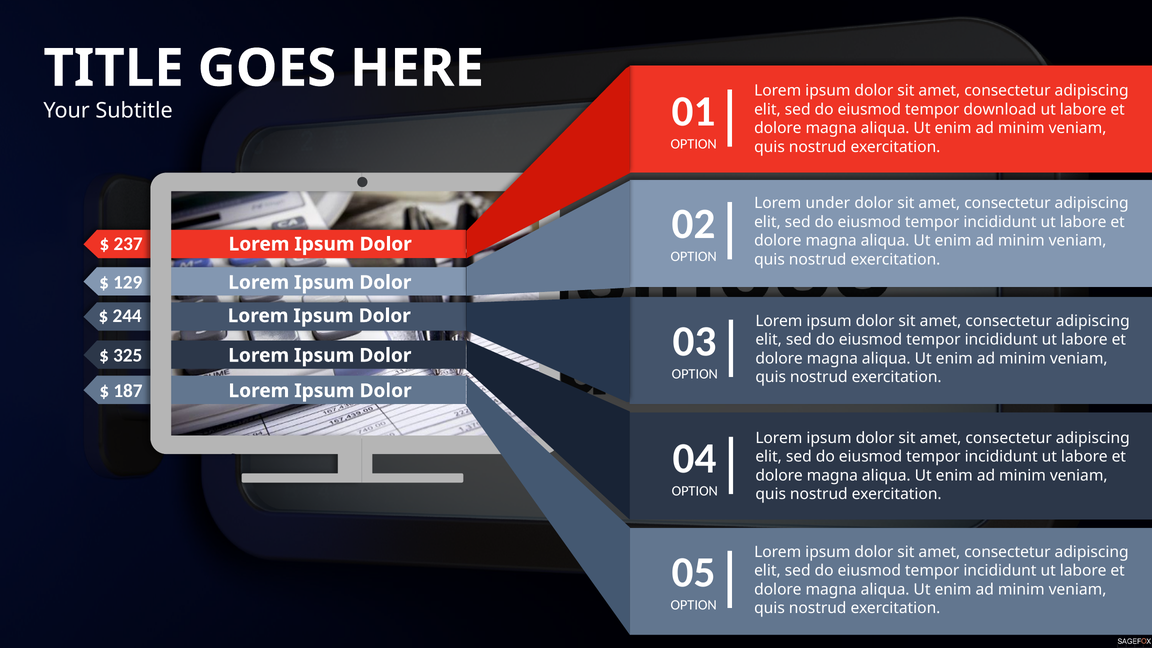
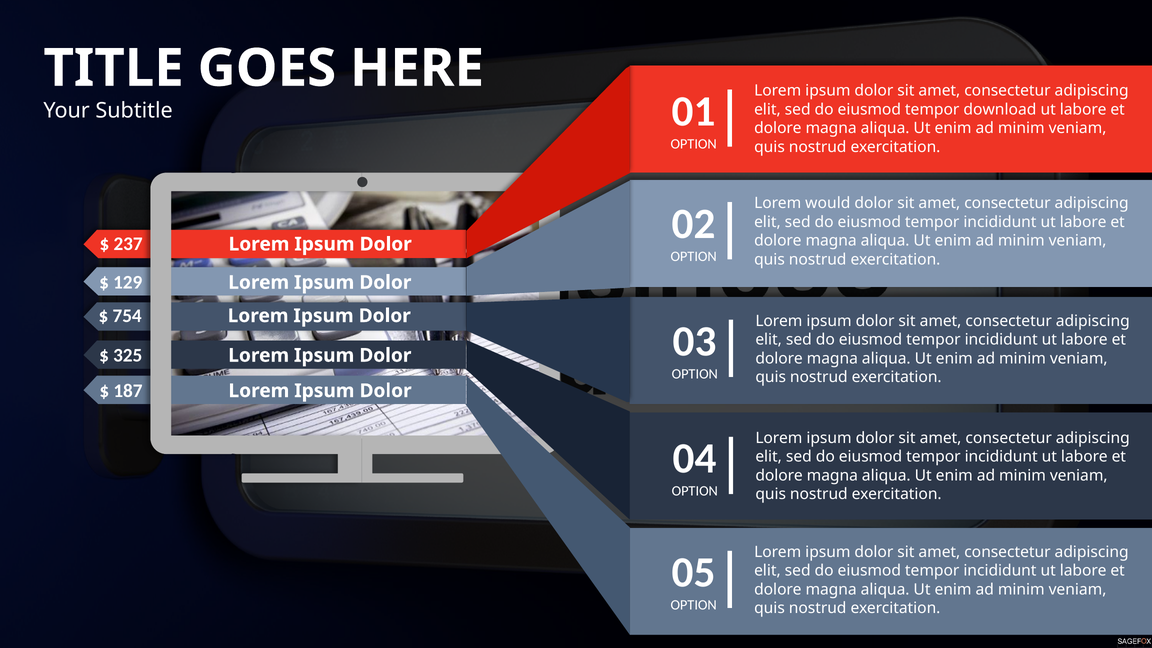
under: under -> would
244: 244 -> 754
